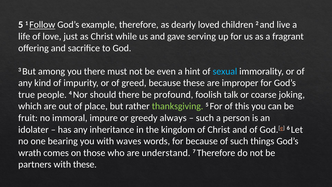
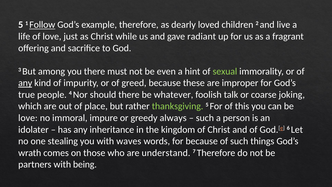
serving: serving -> radiant
sexual colour: light blue -> light green
any at (25, 83) underline: none -> present
profound: profound -> whatever
fruit at (28, 118): fruit -> love
bearing: bearing -> stealing
with these: these -> being
